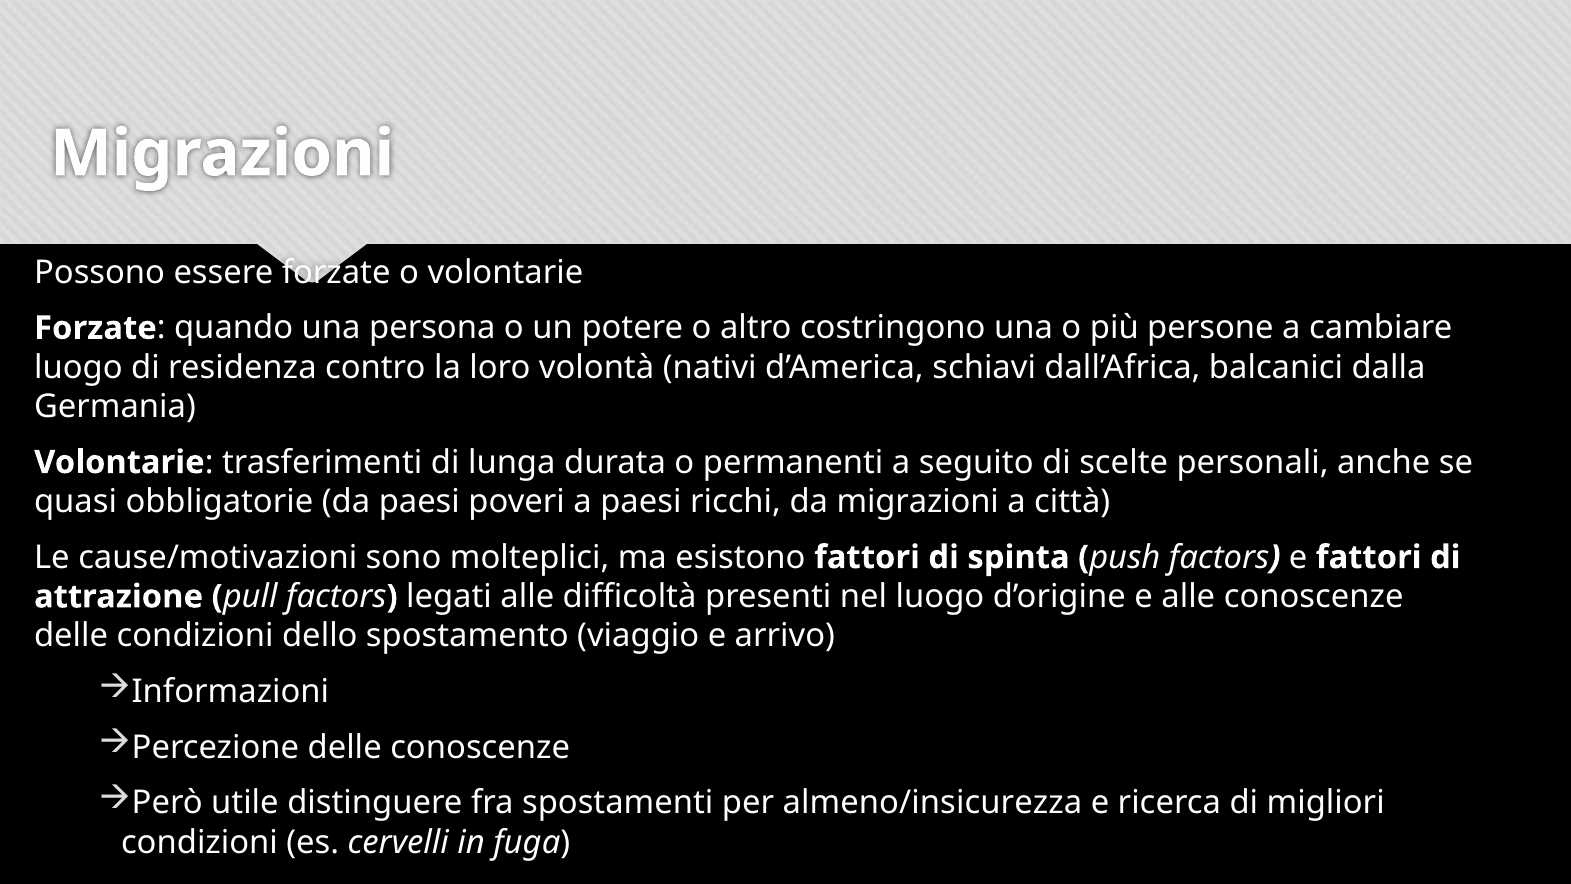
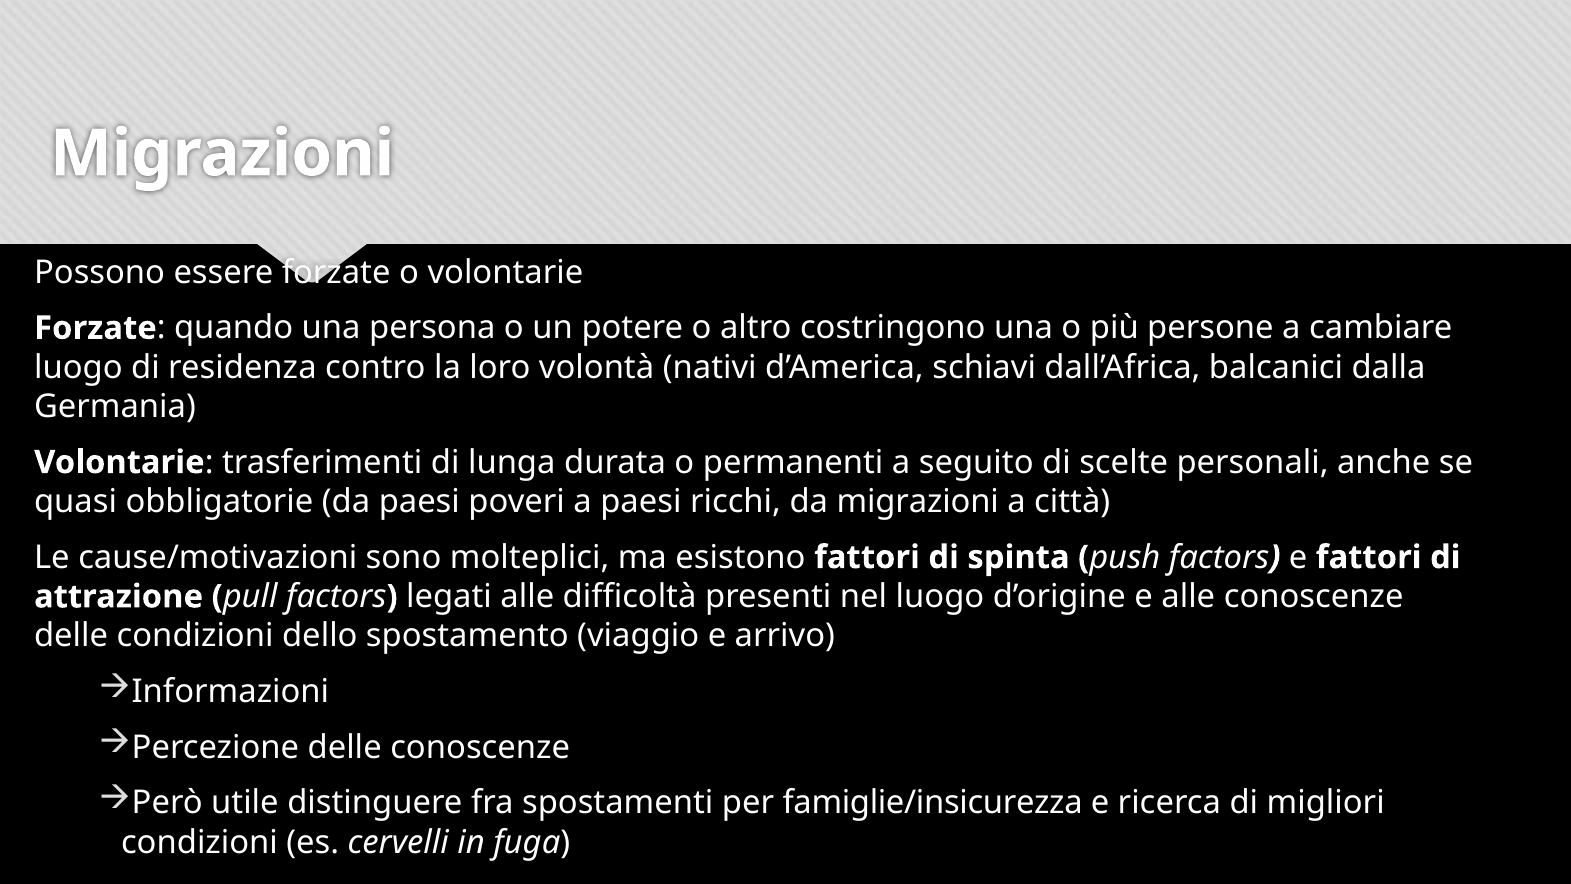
almeno/insicurezza: almeno/insicurezza -> famiglie/insicurezza
